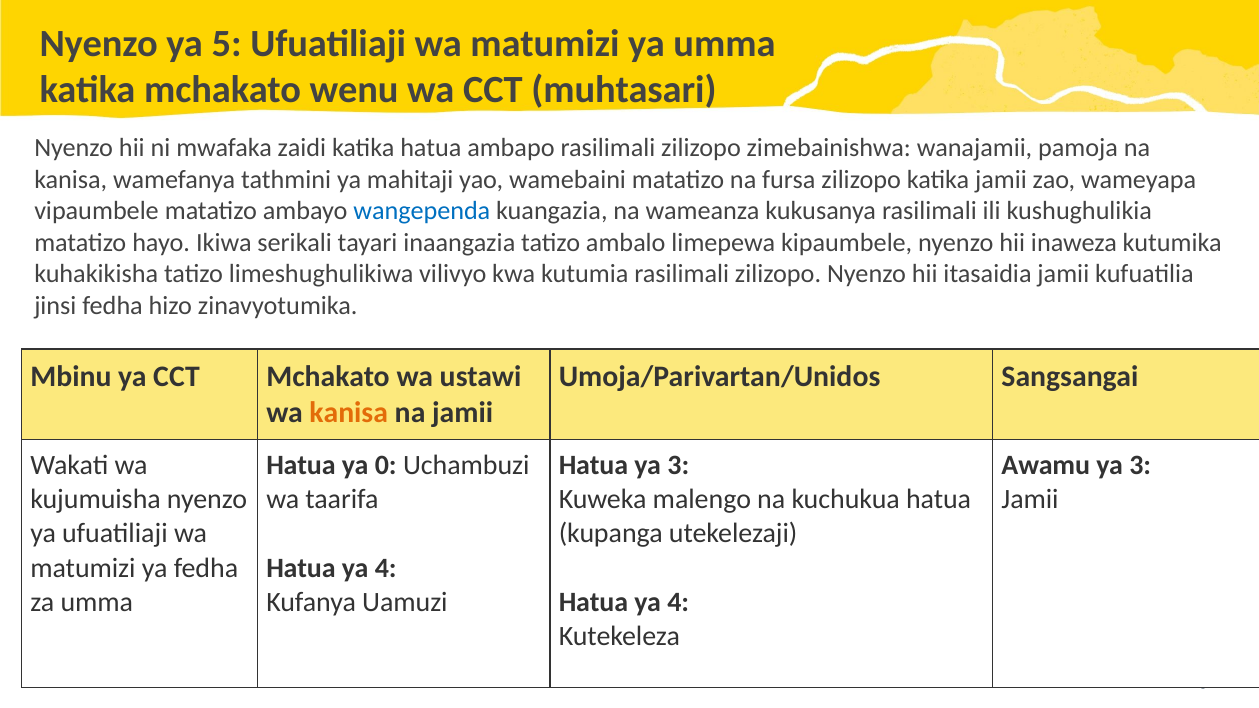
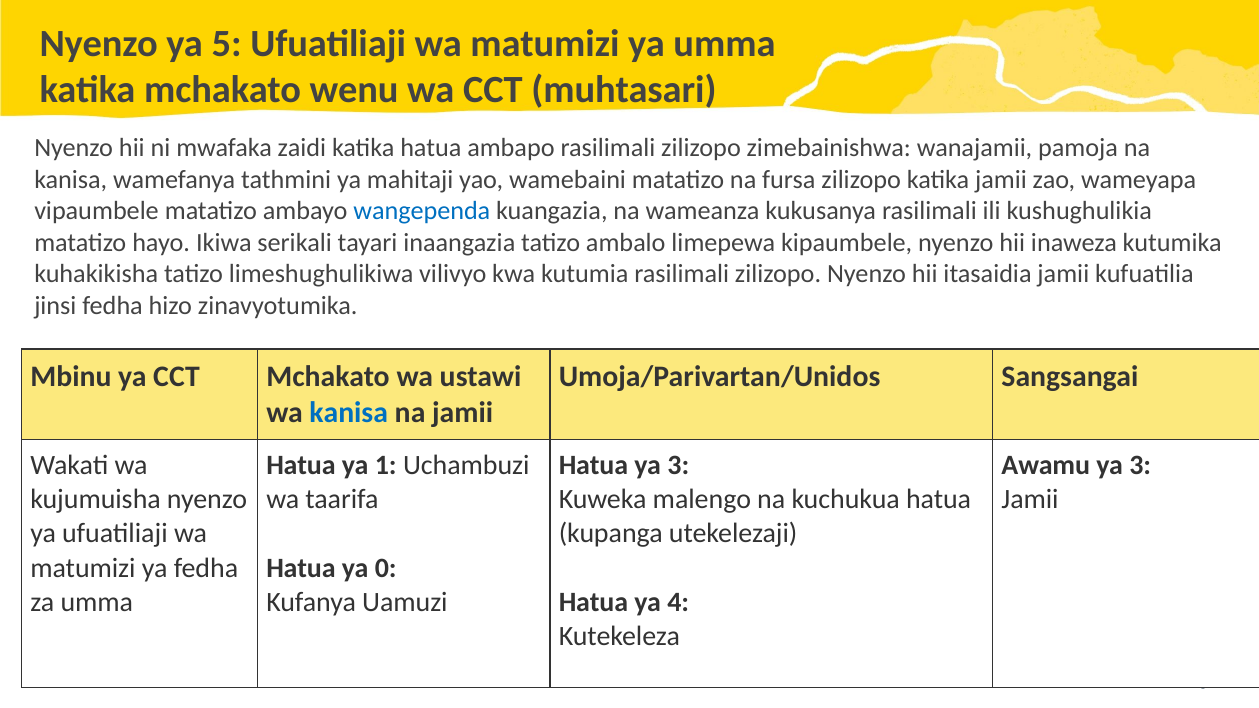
kanisa at (349, 413) colour: orange -> blue
0: 0 -> 1
4 at (386, 568): 4 -> 0
